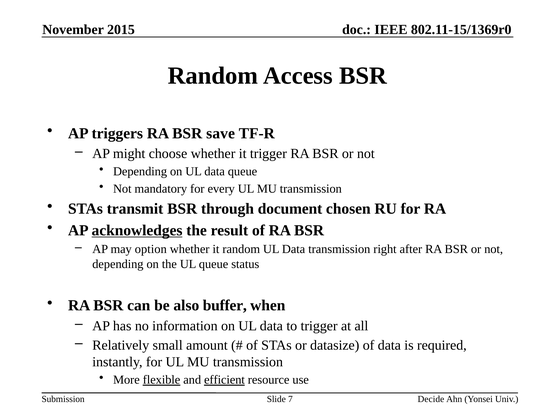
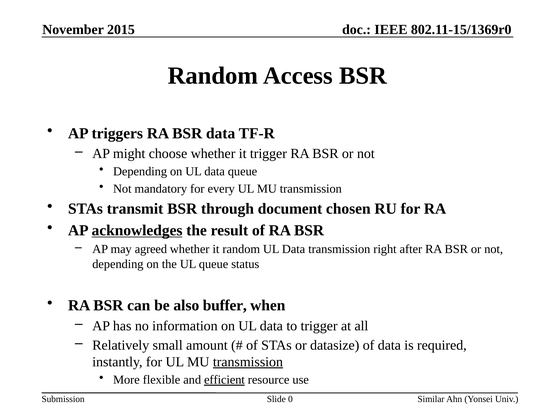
BSR save: save -> data
option: option -> agreed
transmission at (248, 362) underline: none -> present
flexible underline: present -> none
7: 7 -> 0
Decide: Decide -> Similar
